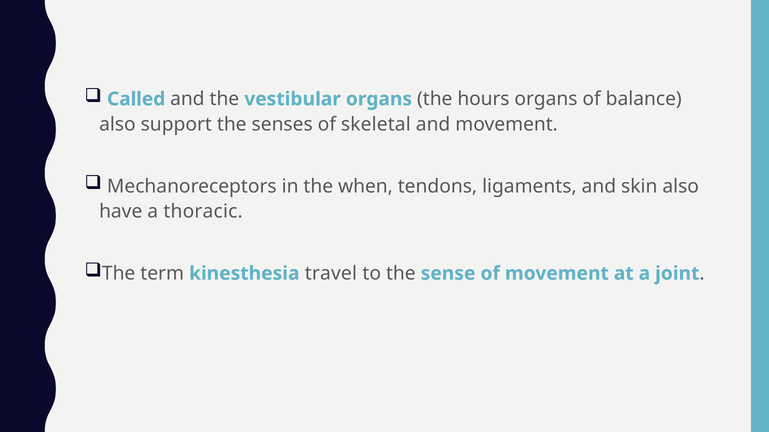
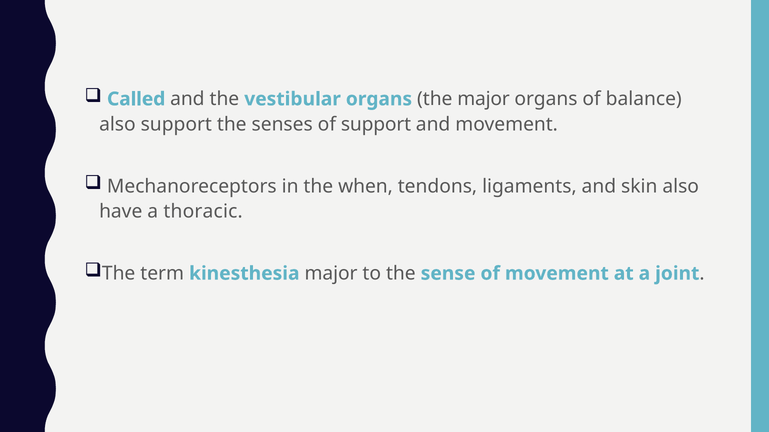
the hours: hours -> major
of skeletal: skeletal -> support
kinesthesia travel: travel -> major
